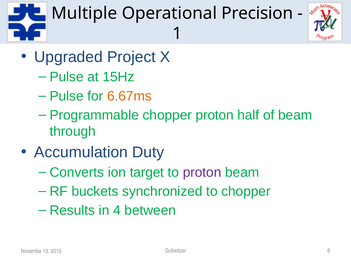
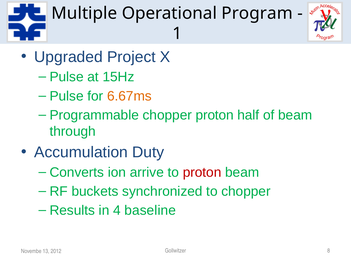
Precision: Precision -> Program
target: target -> arrive
proton at (202, 173) colour: purple -> red
between: between -> baseline
